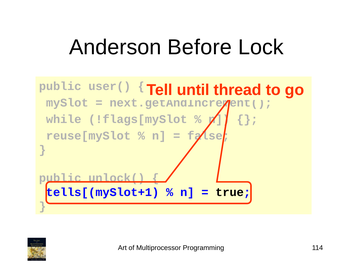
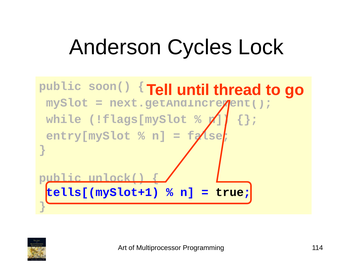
Before: Before -> Cycles
user(: user( -> soon(
reuse[mySlot: reuse[mySlot -> entry[mySlot
